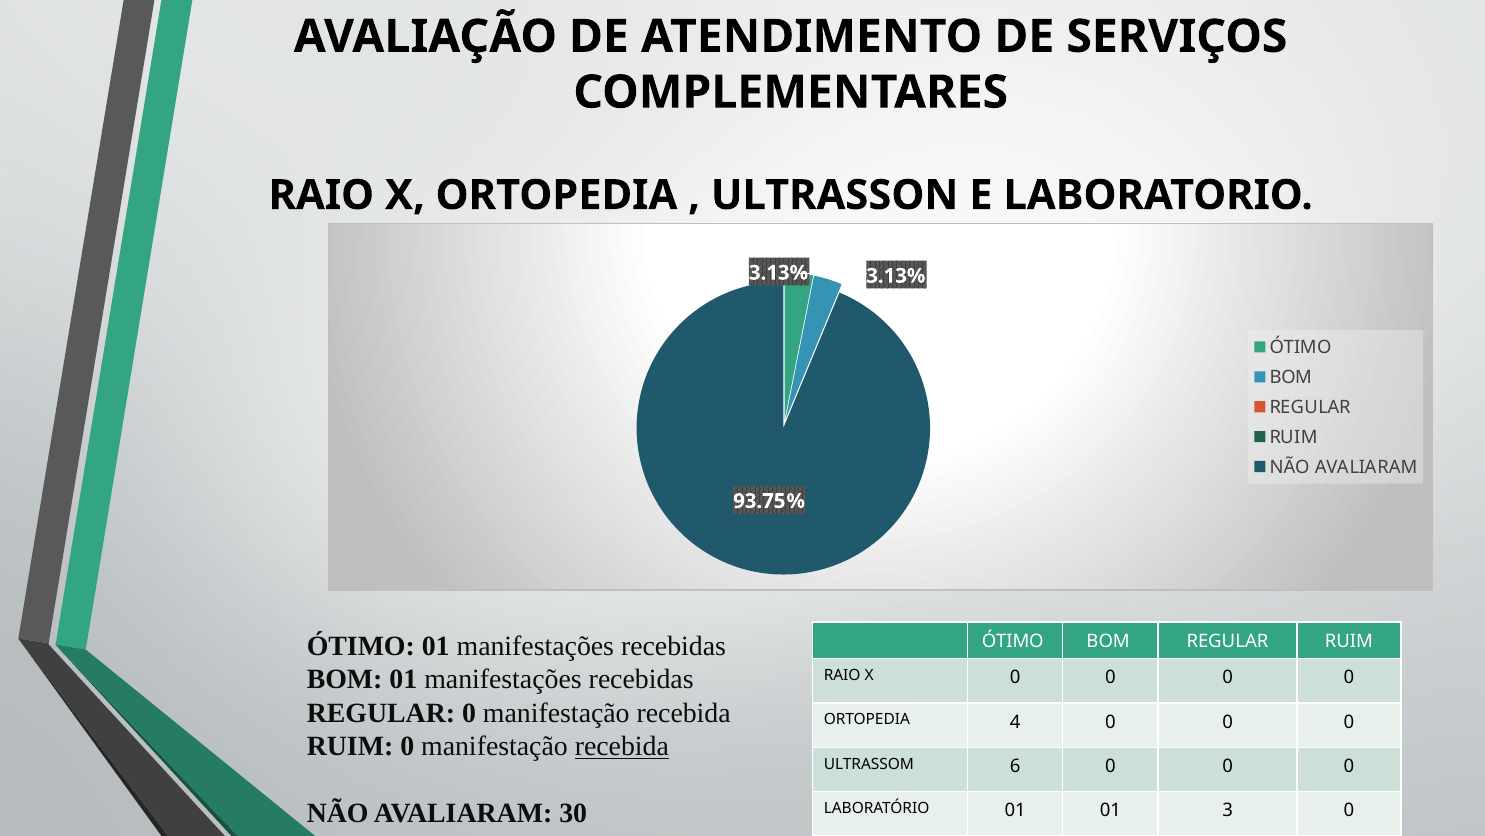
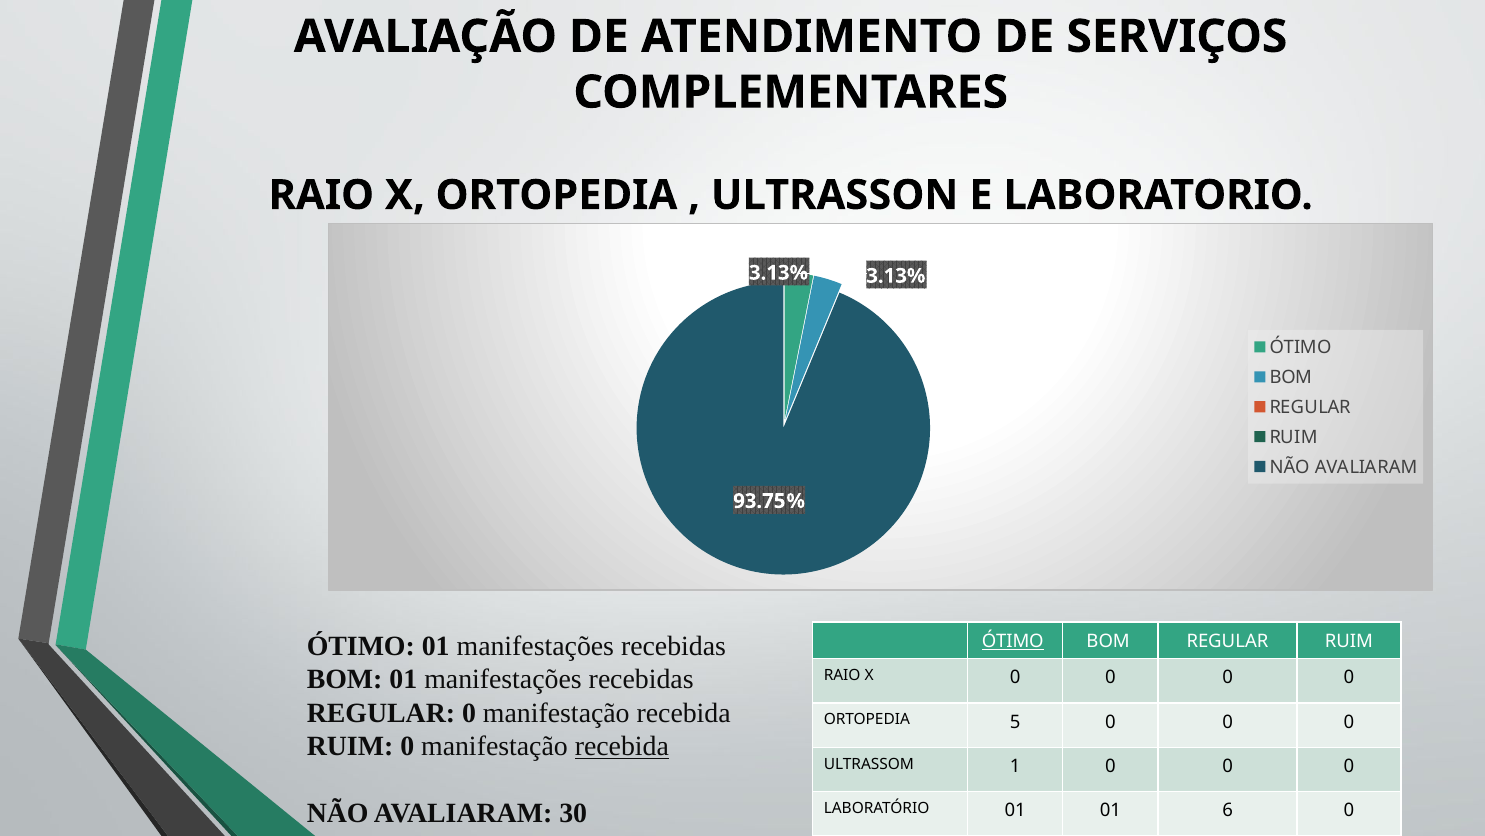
ÓTIMO at (1013, 641) underline: none -> present
4: 4 -> 5
6: 6 -> 1
3: 3 -> 6
